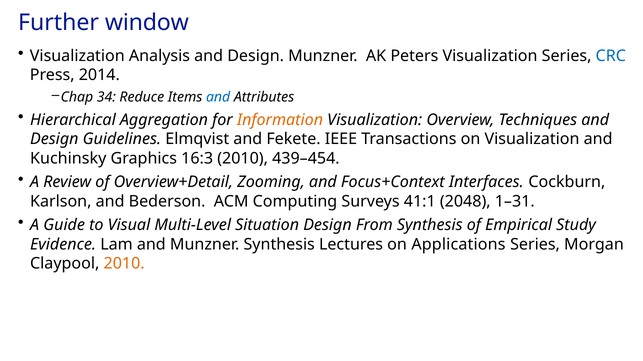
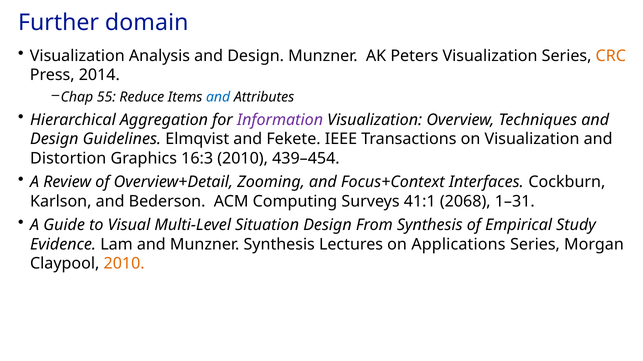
window: window -> domain
CRC colour: blue -> orange
34: 34 -> 55
Information colour: orange -> purple
Kuchinsky: Kuchinsky -> Distortion
2048: 2048 -> 2068
